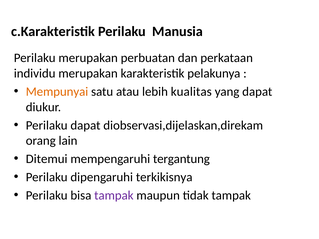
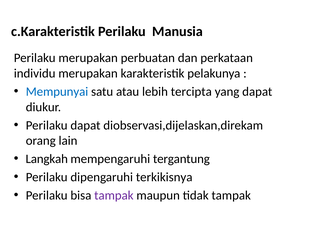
Mempunyai colour: orange -> blue
kualitas: kualitas -> tercipta
Ditemui: Ditemui -> Langkah
